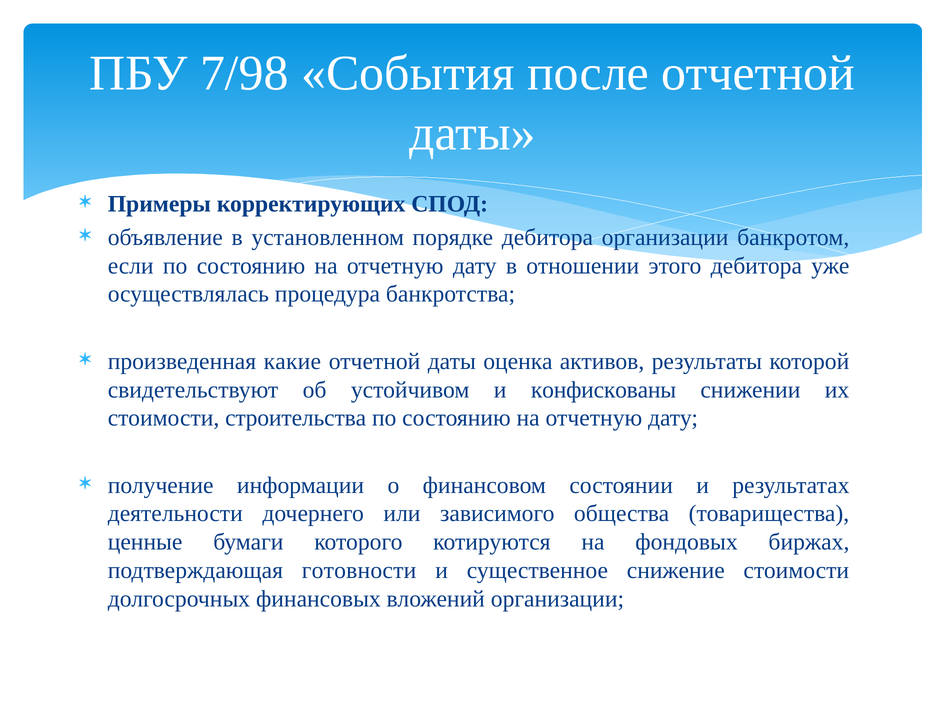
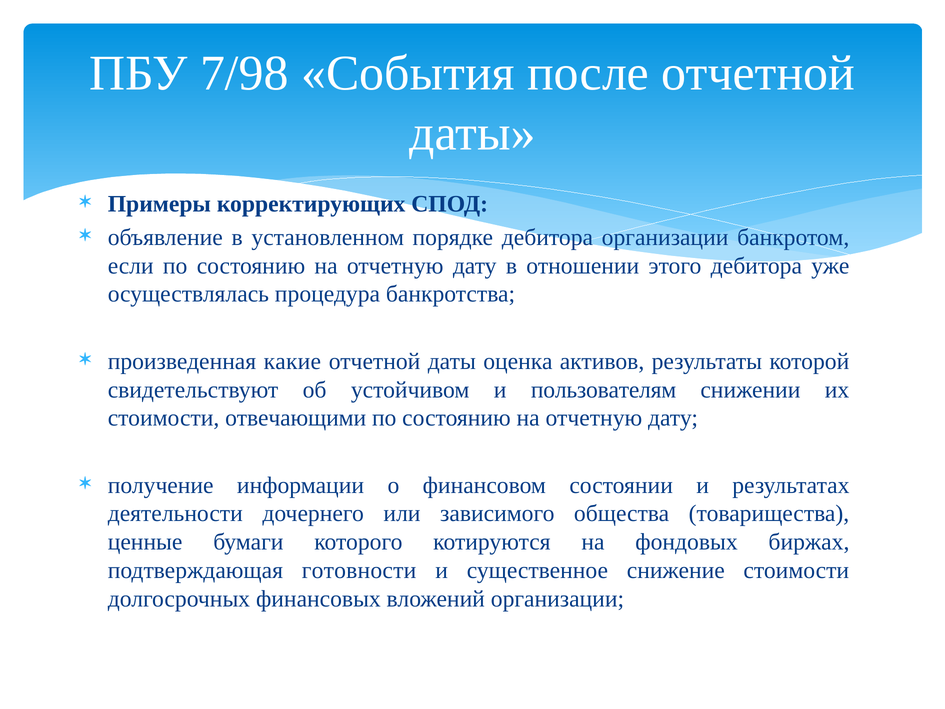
конфискованы: конфискованы -> пользователям
строительства: строительства -> отвечающими
